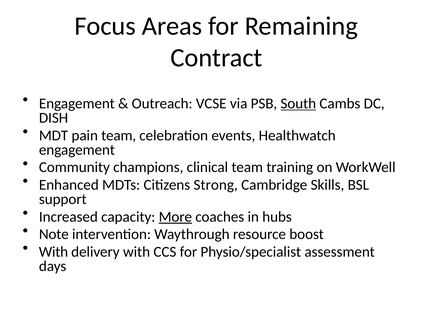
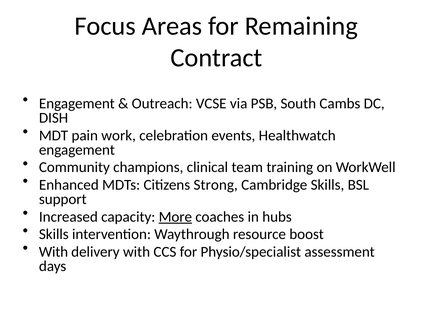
South underline: present -> none
pain team: team -> work
Note at (54, 234): Note -> Skills
